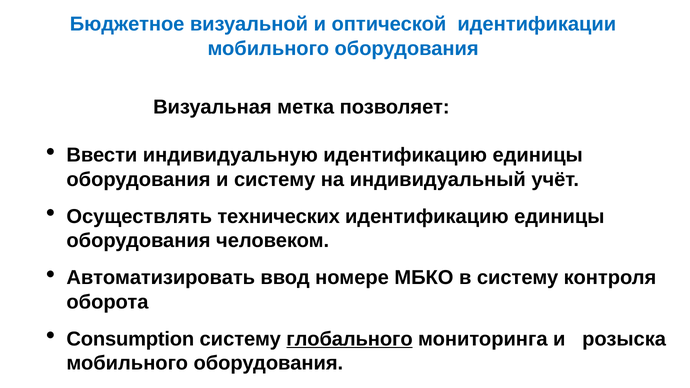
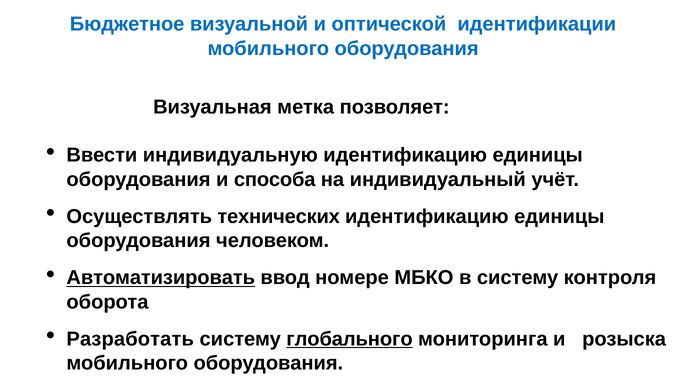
и систему: систему -> способа
Автоматизировать underline: none -> present
Consumption: Consumption -> Разработать
